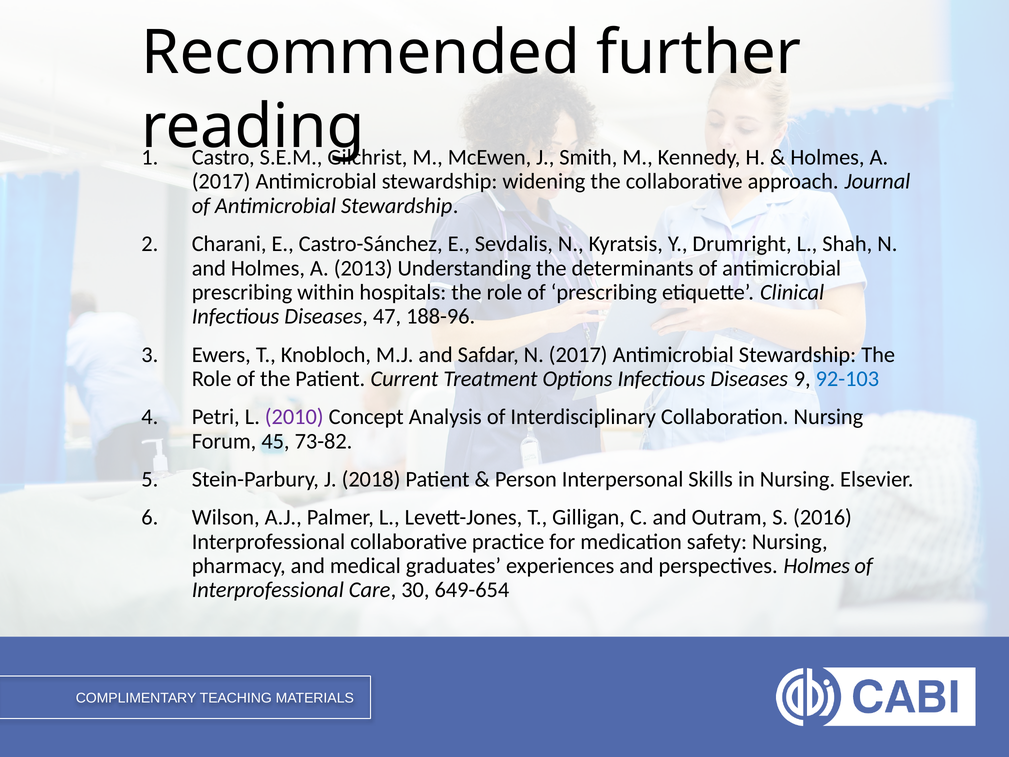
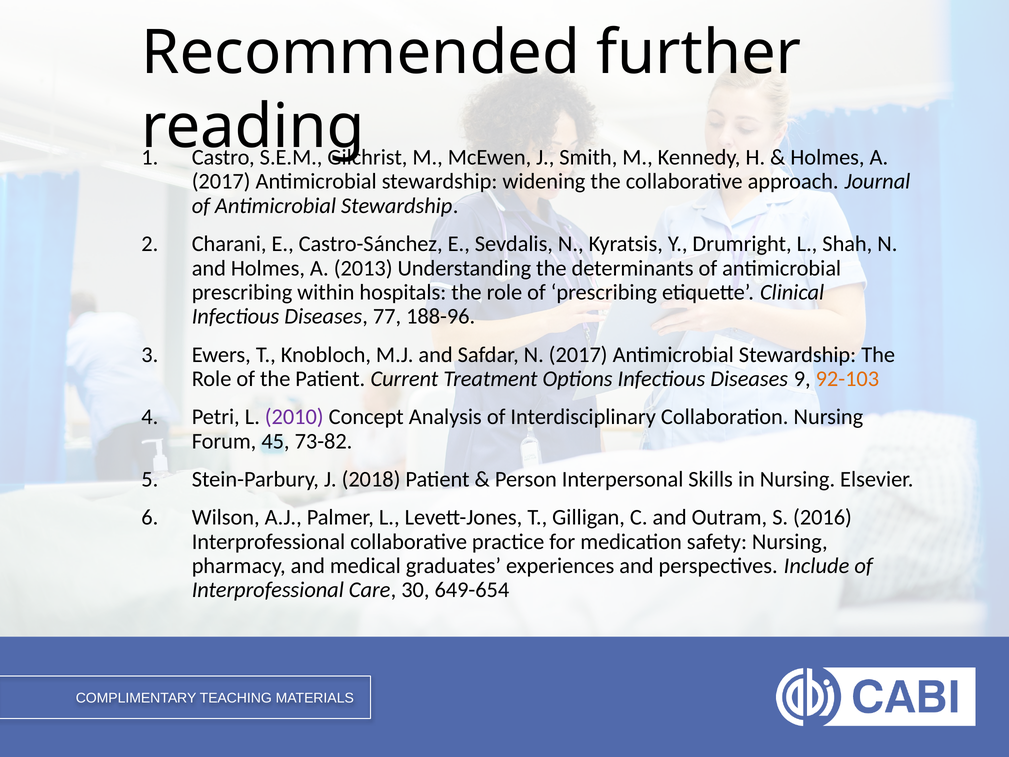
47: 47 -> 77
92-103 colour: blue -> orange
perspectives Holmes: Holmes -> Include
